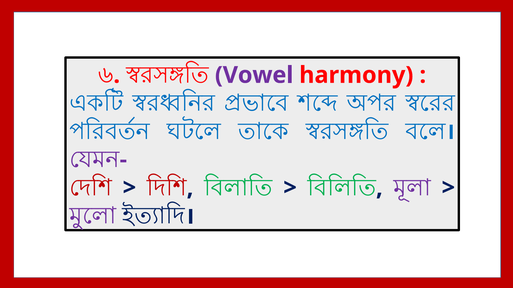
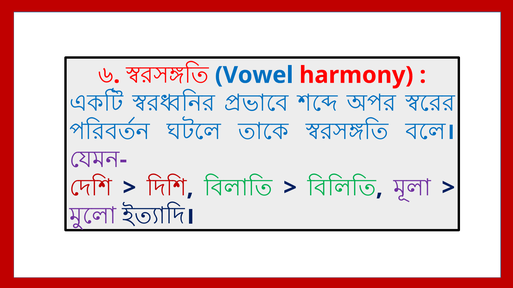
Vowel colour: purple -> blue
